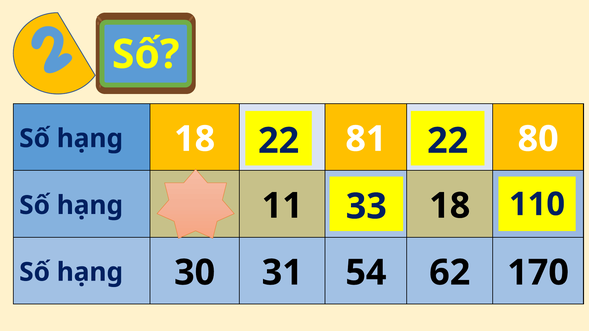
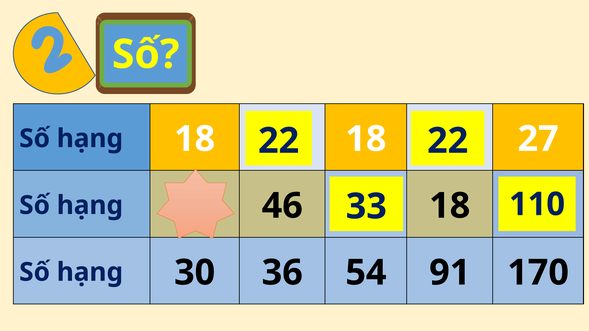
81 at (366, 139): 81 -> 18
80: 80 -> 27
11: 11 -> 46
31: 31 -> 36
62: 62 -> 91
